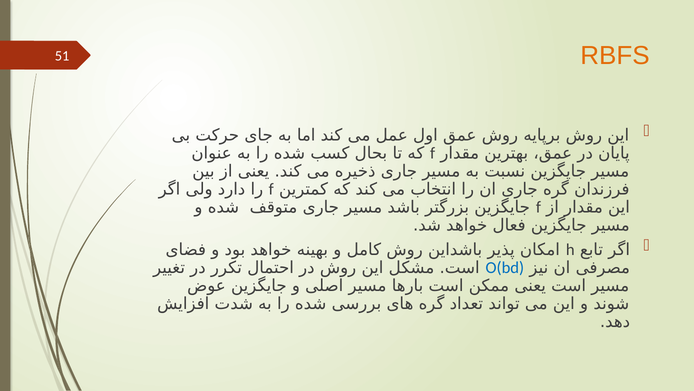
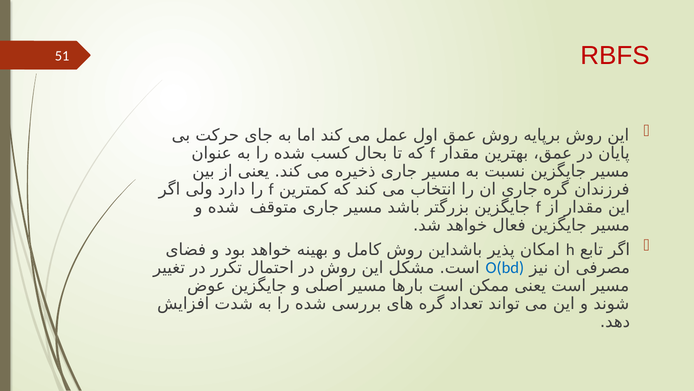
RBFS colour: orange -> red
